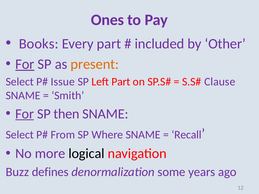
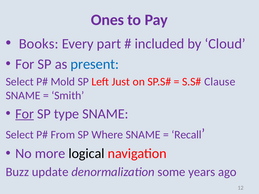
Other: Other -> Cloud
For at (25, 64) underline: present -> none
present colour: orange -> blue
Issue: Issue -> Mold
Left Part: Part -> Just
then: then -> type
defines: defines -> update
